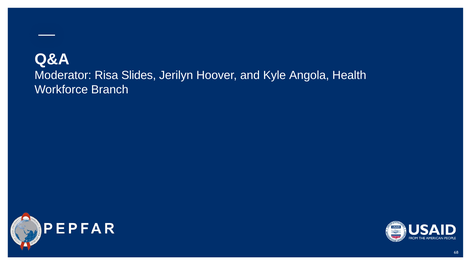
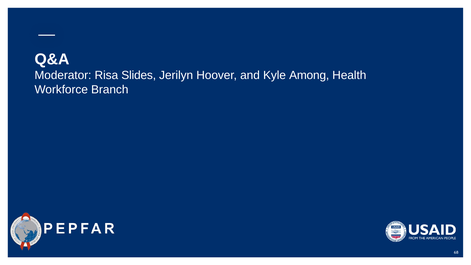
Angola: Angola -> Among
